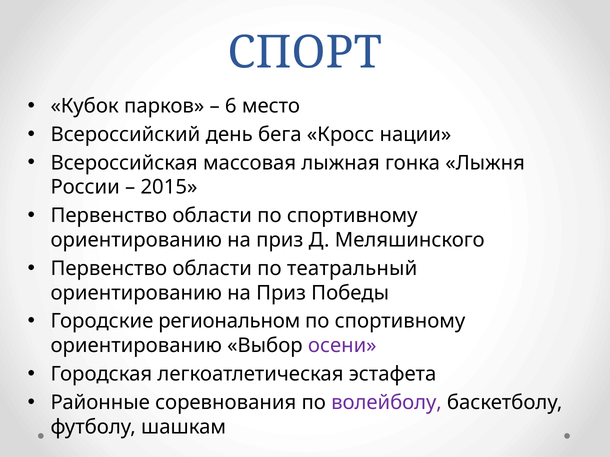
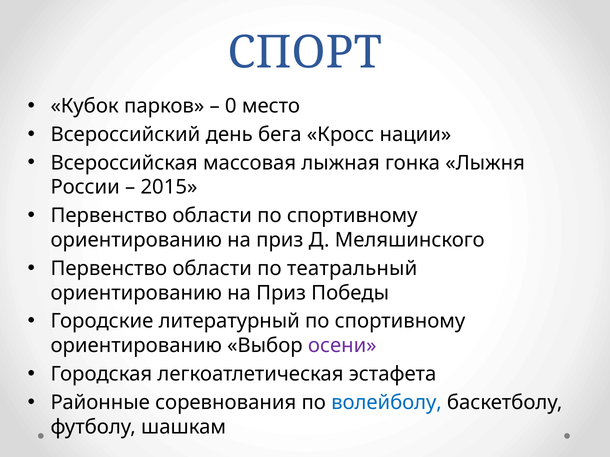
6: 6 -> 0
региональном: региональном -> литературный
волейболу colour: purple -> blue
